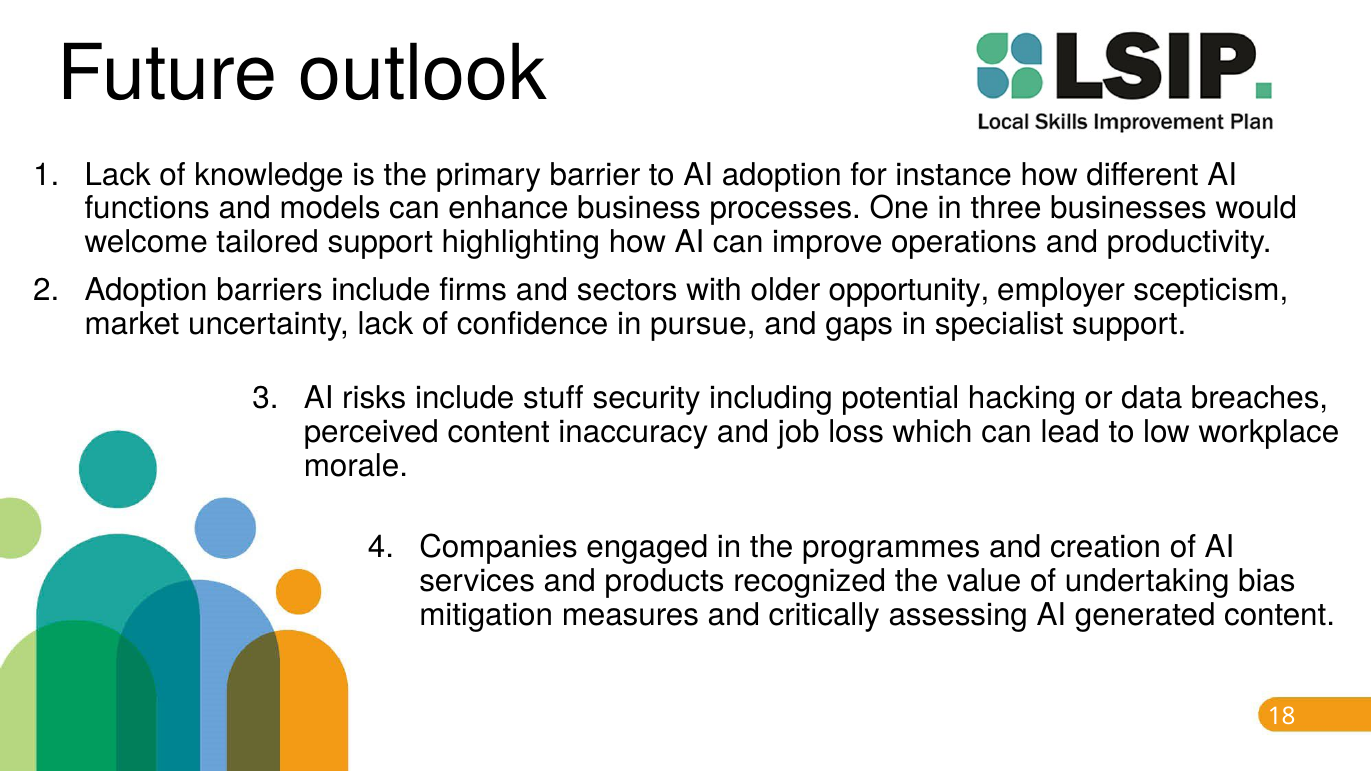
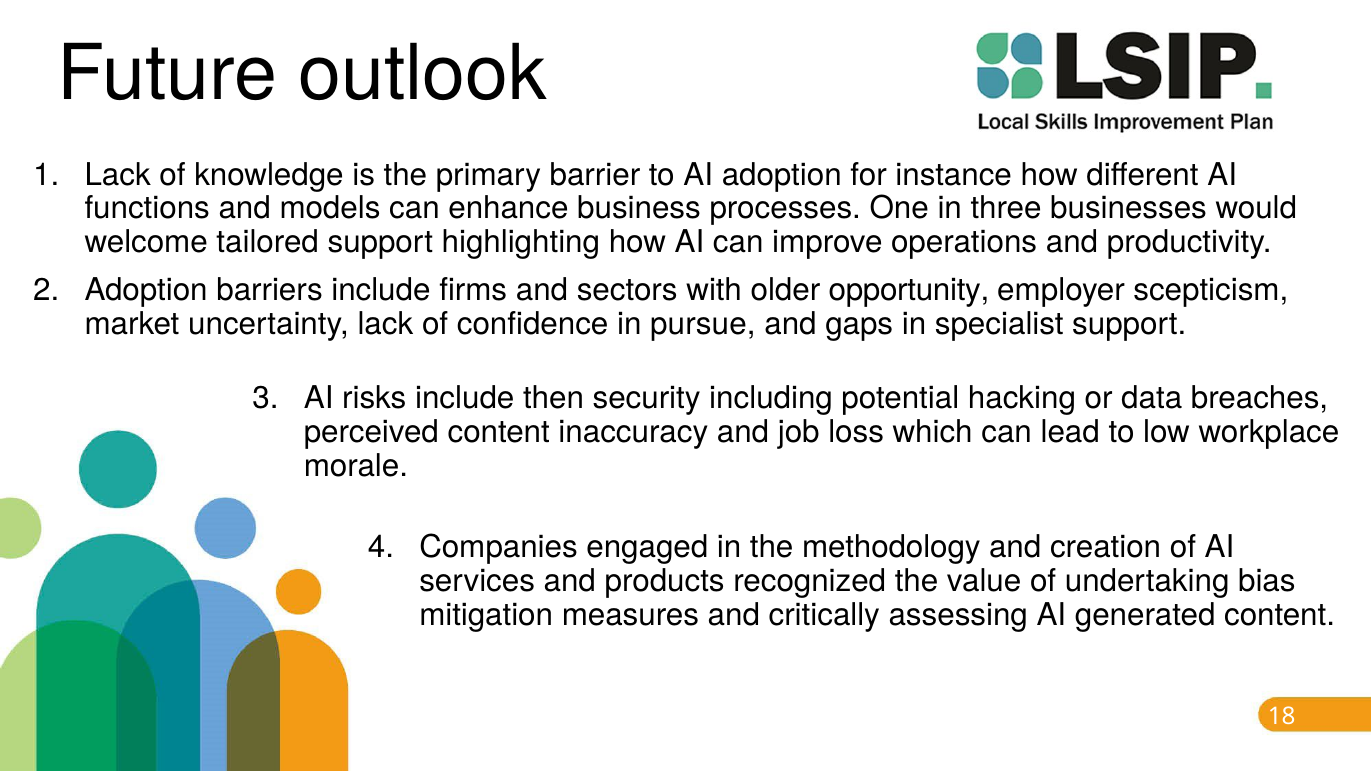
stuff: stuff -> then
programmes: programmes -> methodology
